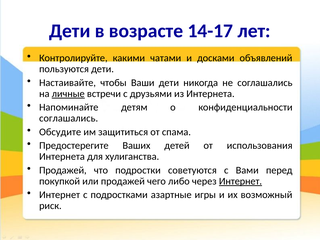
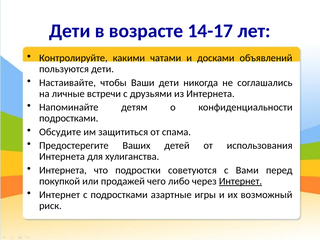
личные underline: present -> none
соглашались at (69, 118): соглашались -> подростками
Продажей at (63, 170): Продажей -> Интернета
